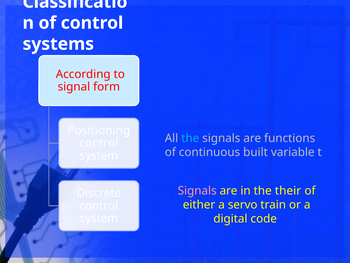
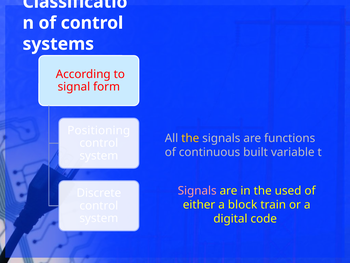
the at (190, 138) colour: light blue -> yellow
their: their -> used
servo: servo -> block
